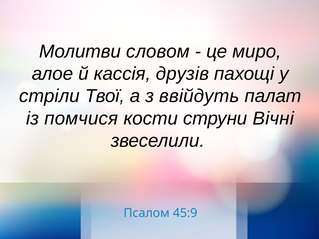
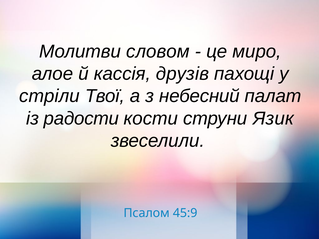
ввійдуть: ввійдуть -> небесний
помчися: помчися -> радости
Вічні: Вічні -> Язик
